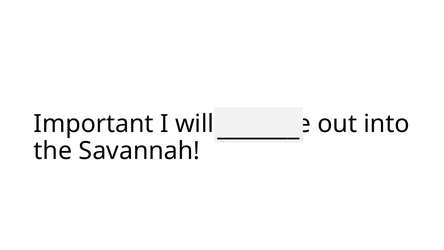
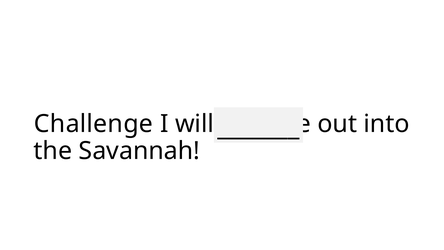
Important: Important -> Challenge
